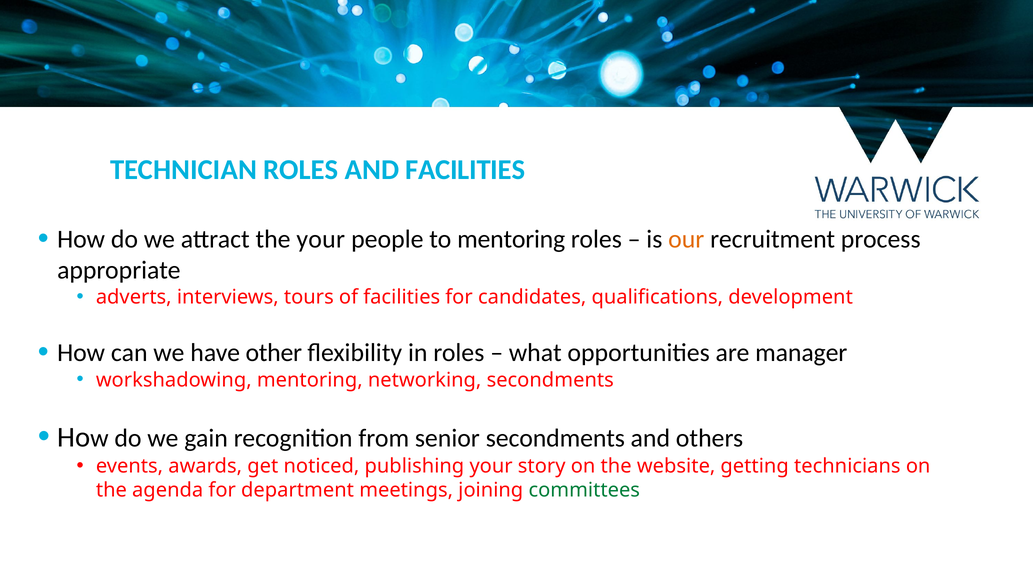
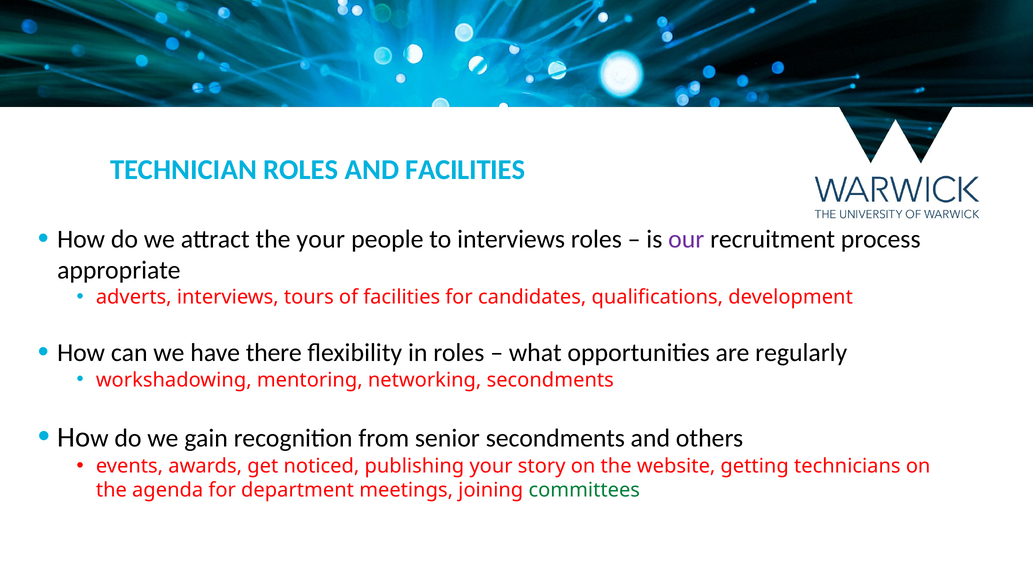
to mentoring: mentoring -> interviews
our colour: orange -> purple
other: other -> there
manager: manager -> regularly
